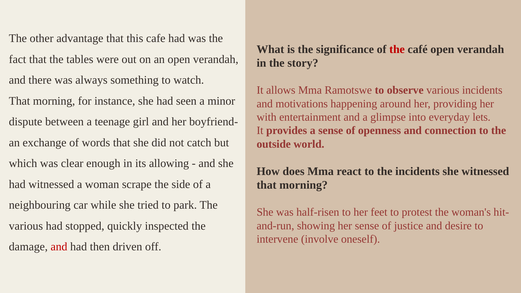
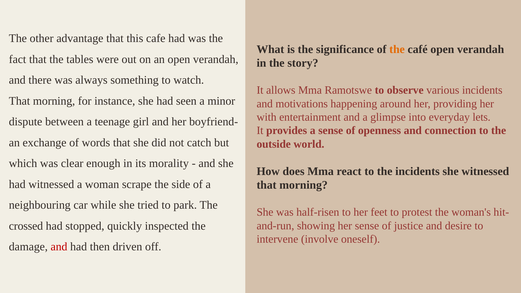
the at (397, 49) colour: red -> orange
allowing: allowing -> morality
various at (26, 226): various -> crossed
